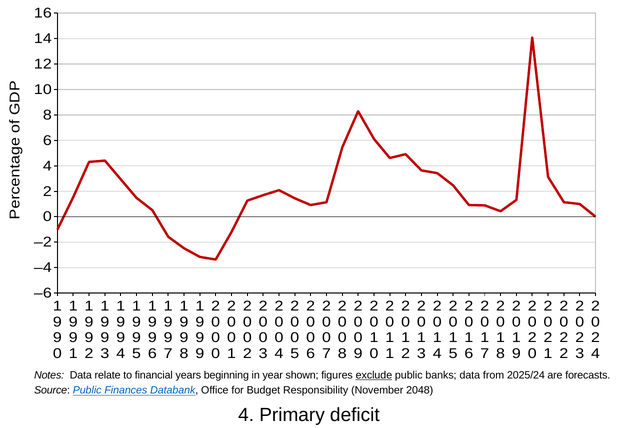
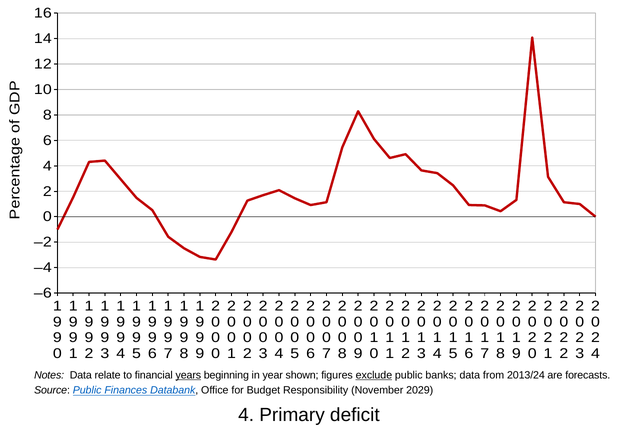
years underline: none -> present
2025/24: 2025/24 -> 2013/24
2048: 2048 -> 2029
